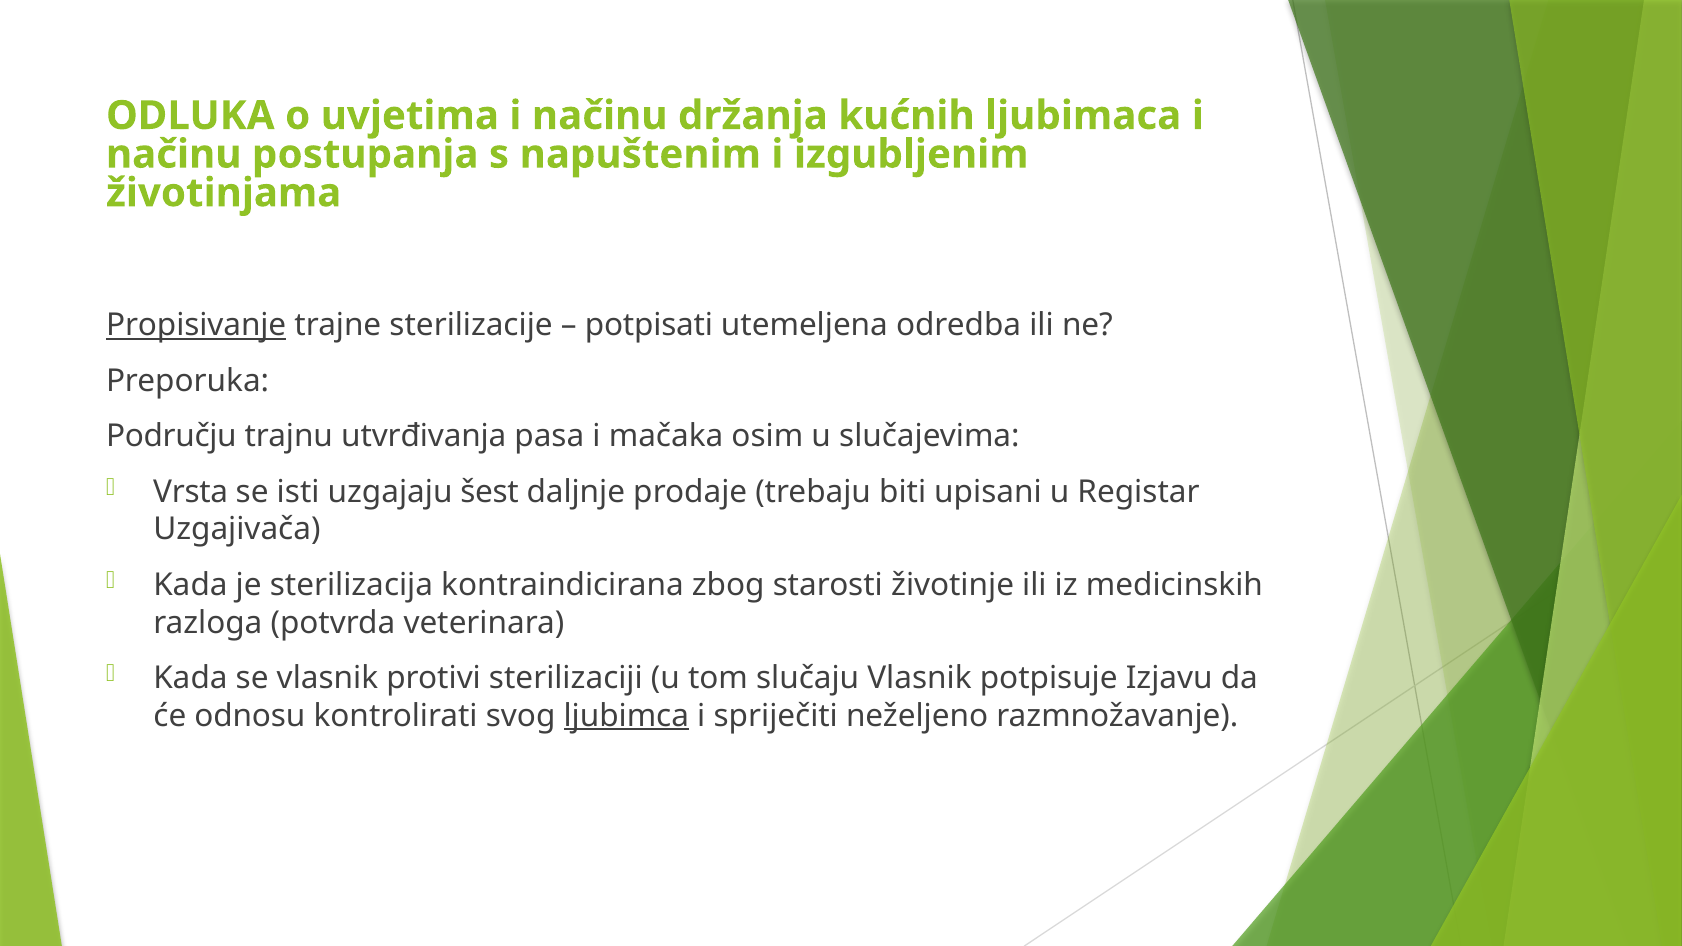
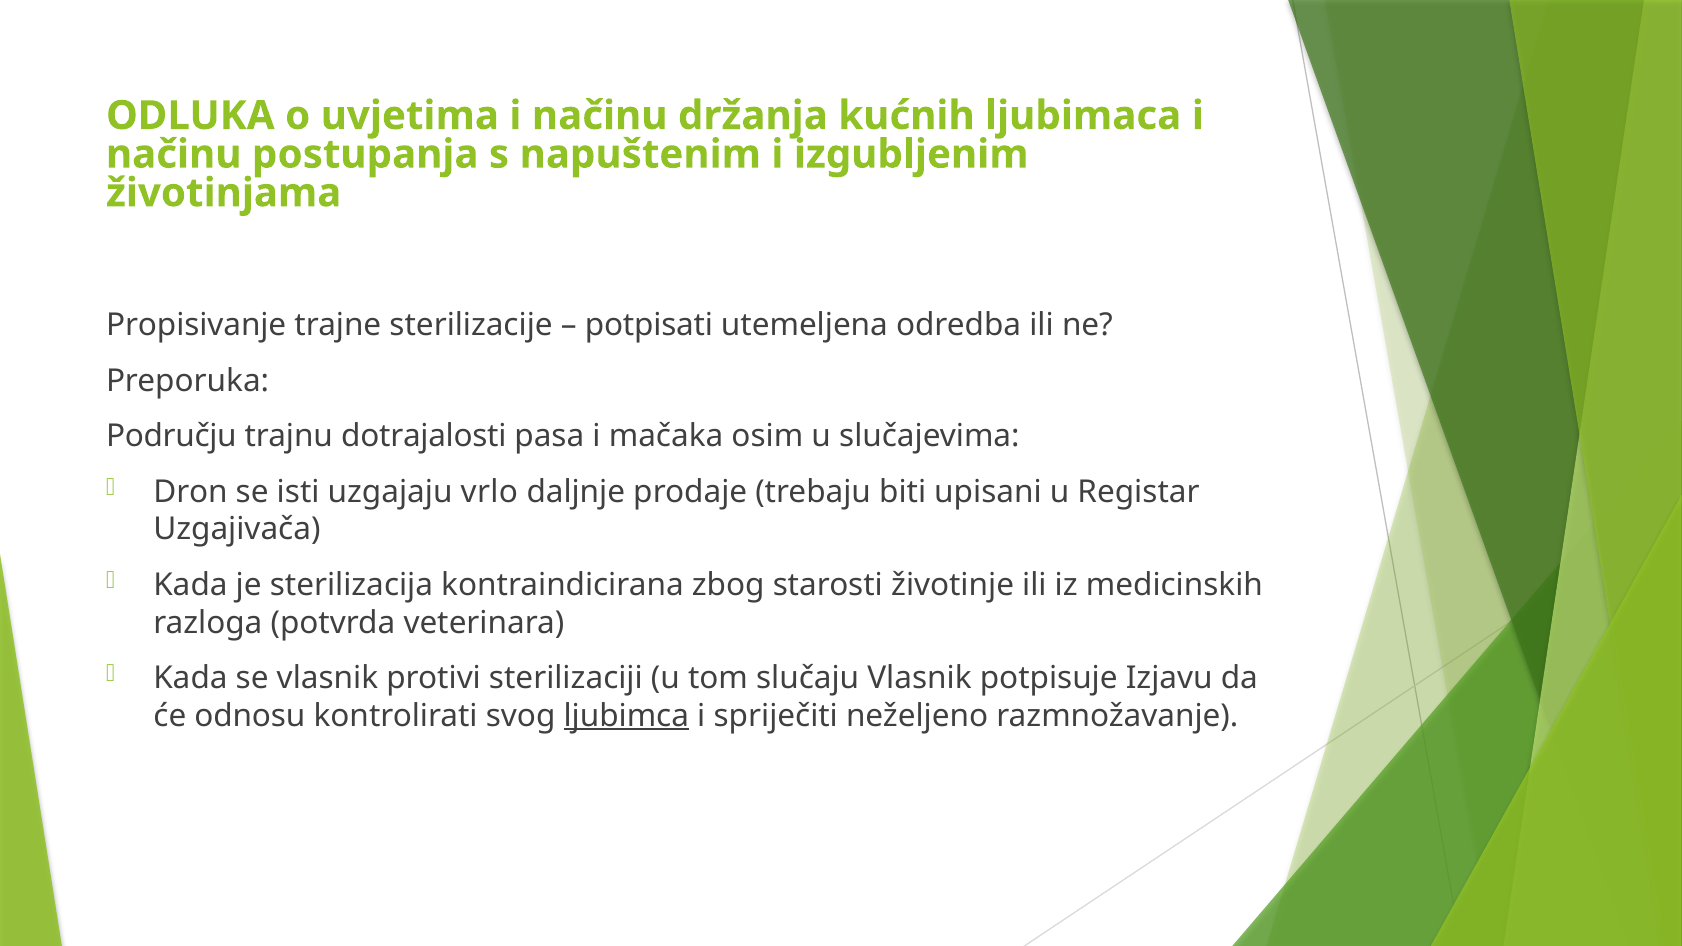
Propisivanje underline: present -> none
utvrđivanja: utvrđivanja -> dotrajalosti
Vrsta: Vrsta -> Dron
šest: šest -> vrlo
